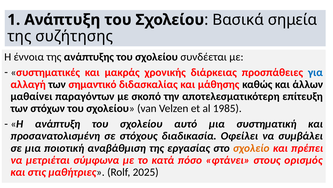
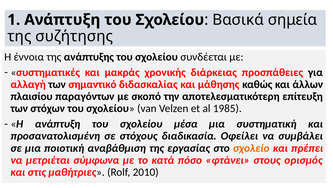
για colour: blue -> black
μαθαίνει: μαθαίνει -> πλαισίου
αυτό: αυτό -> μέσα
2025: 2025 -> 2010
